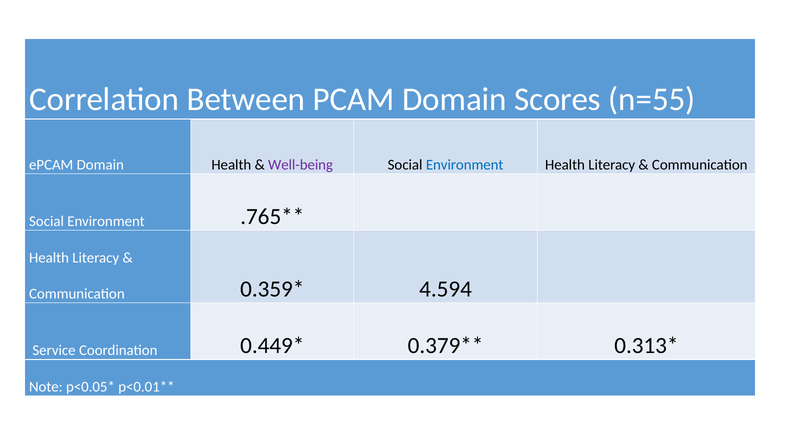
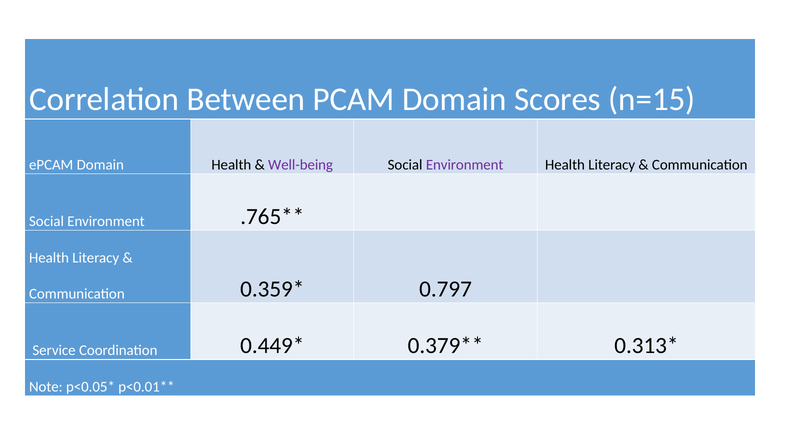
n=55: n=55 -> n=15
Environment at (465, 165) colour: blue -> purple
4.594: 4.594 -> 0.797
